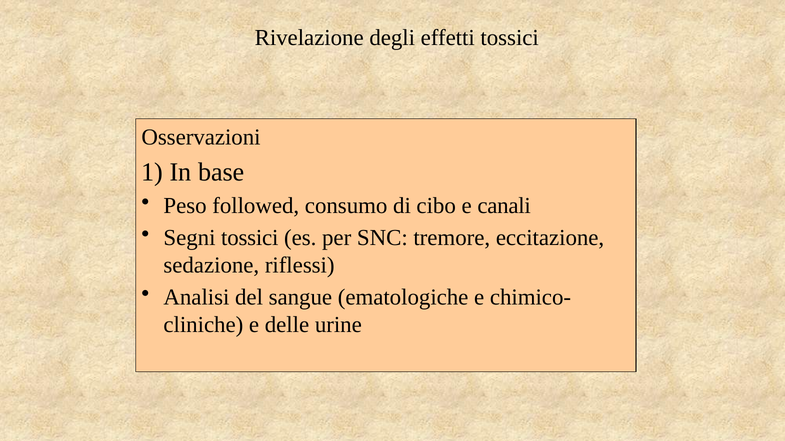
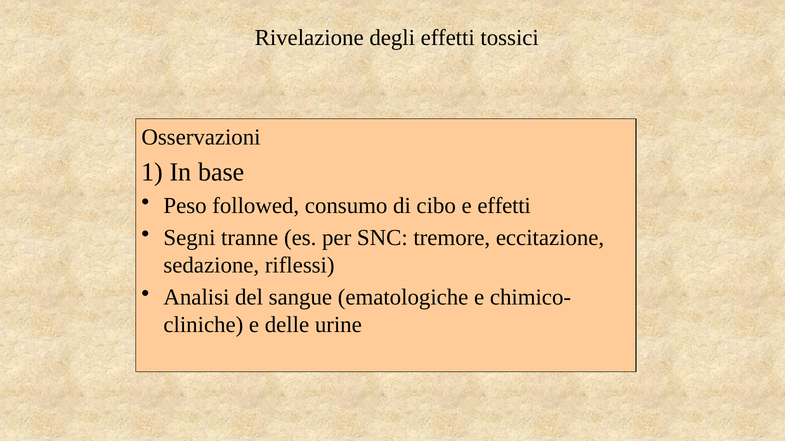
e canali: canali -> effetti
Segni tossici: tossici -> tranne
